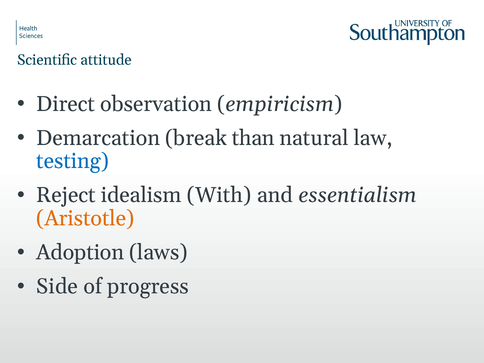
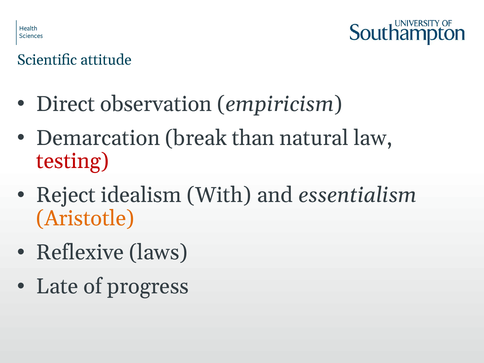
testing colour: blue -> red
Adoption: Adoption -> Reflexive
Side: Side -> Late
